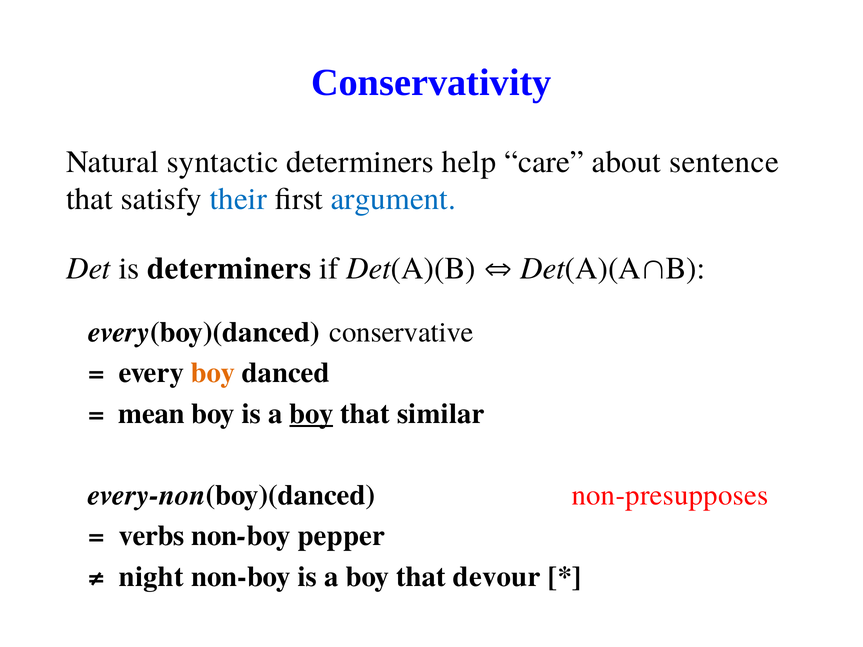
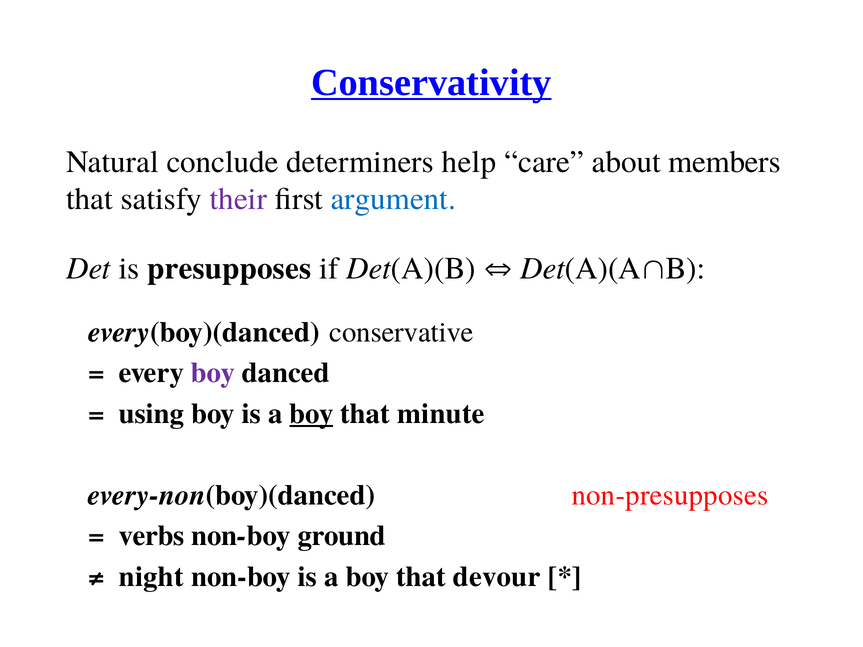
Conservativity underline: none -> present
syntactic: syntactic -> conclude
sentence: sentence -> members
their colour: blue -> purple
is determiners: determiners -> presupposes
boy at (213, 373) colour: orange -> purple
mean: mean -> using
similar: similar -> minute
pepper: pepper -> ground
